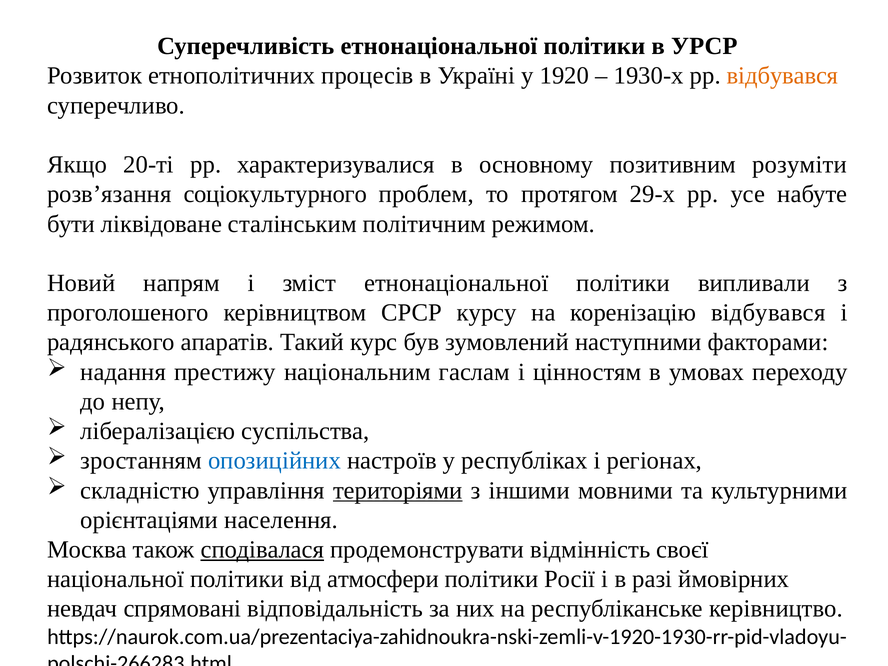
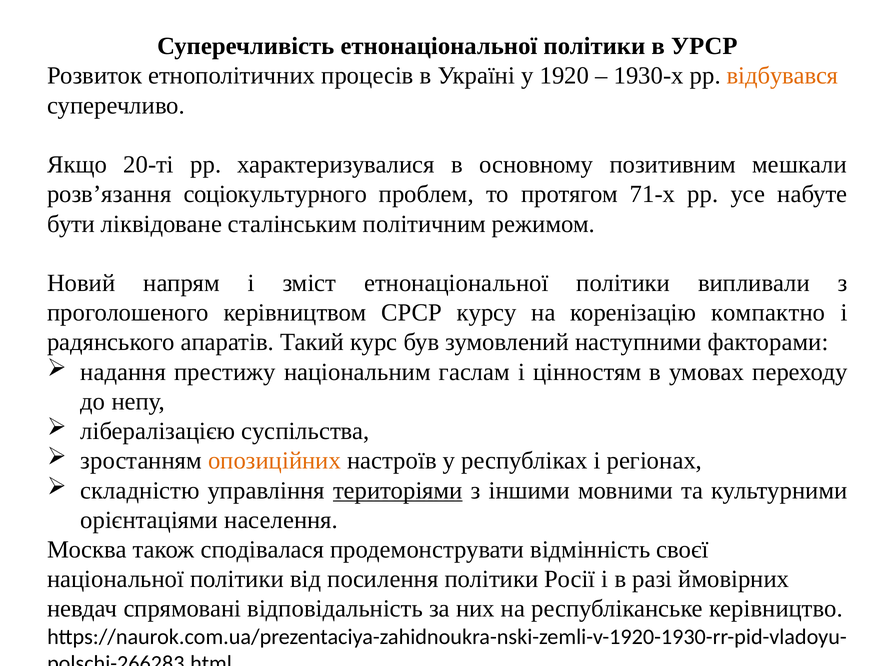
розуміти: розуміти -> мешкали
29-х: 29-х -> 71-х
коренізацію відбувався: відбувався -> компактно
опозиційних colour: blue -> orange
сподівалася underline: present -> none
атмосфери: атмосфери -> посилення
